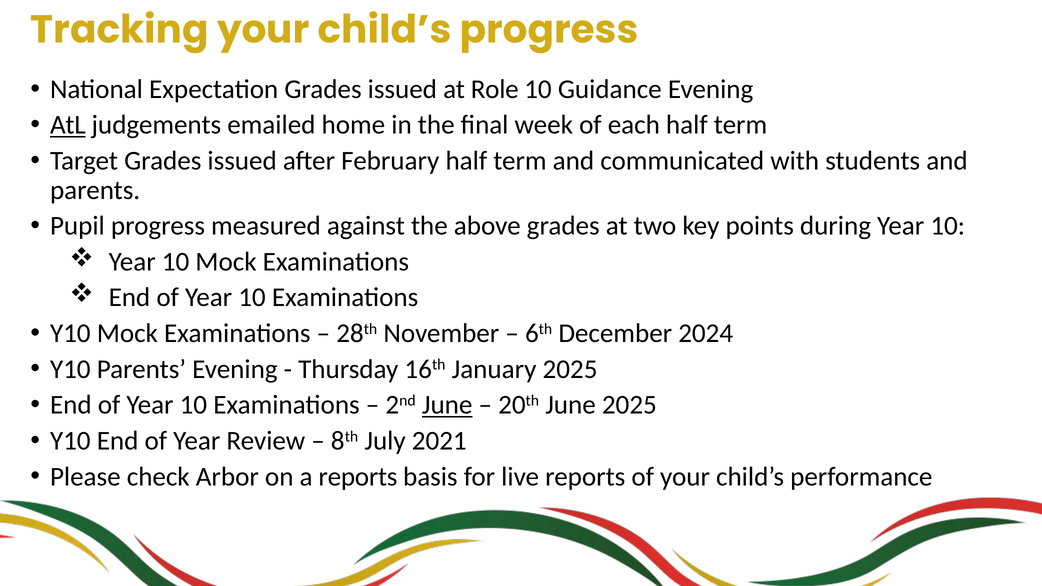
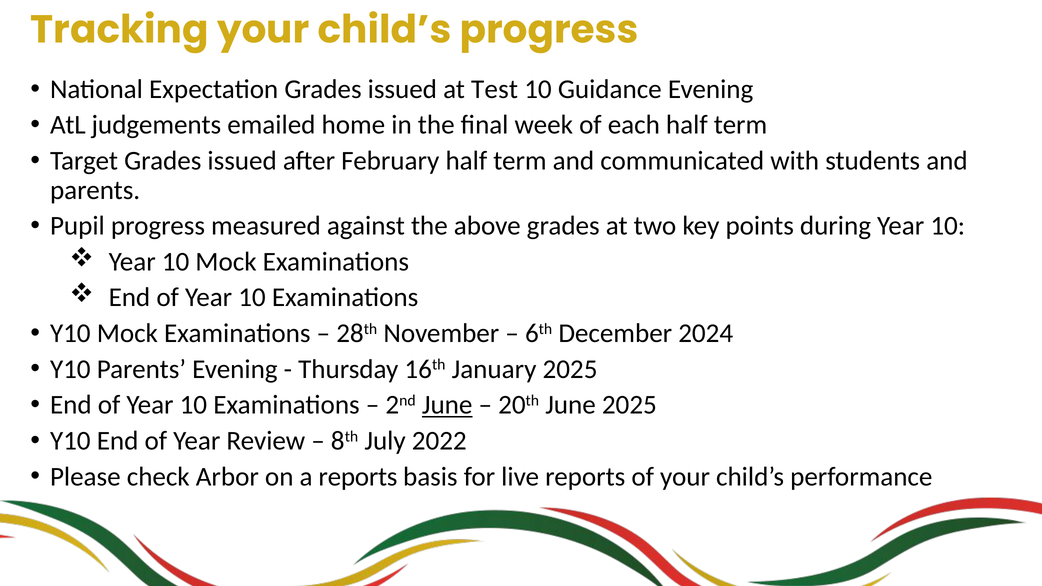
Role: Role -> Test
AtL underline: present -> none
2021: 2021 -> 2022
